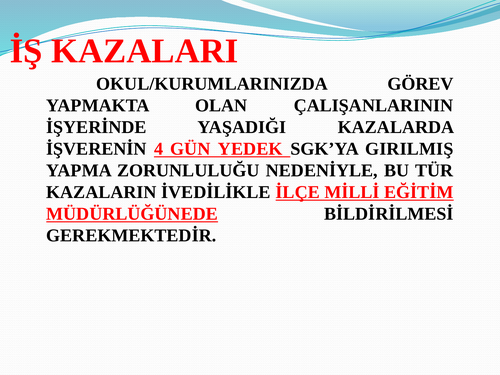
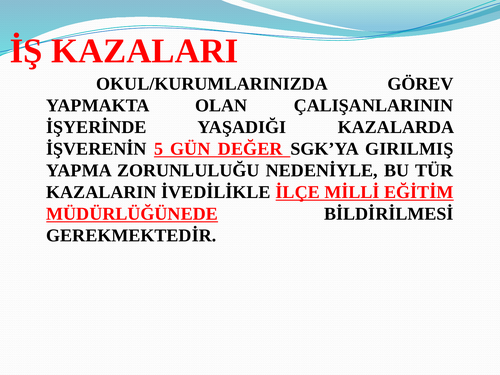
4: 4 -> 5
YEDEK: YEDEK -> DEĞER
